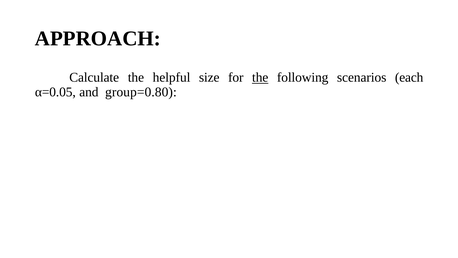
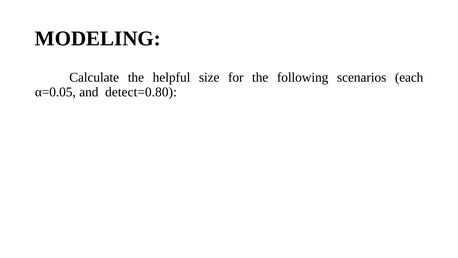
APPROACH: APPROACH -> MODELING
the at (260, 77) underline: present -> none
group=0.80: group=0.80 -> detect=0.80
